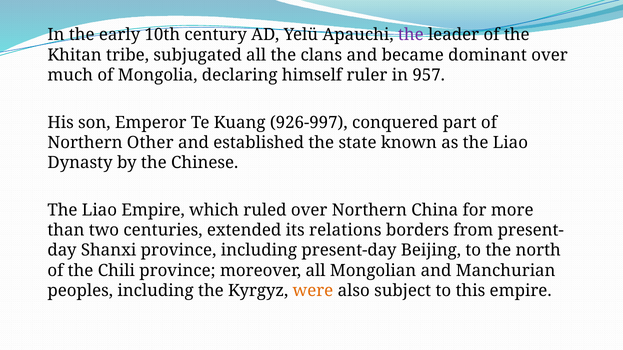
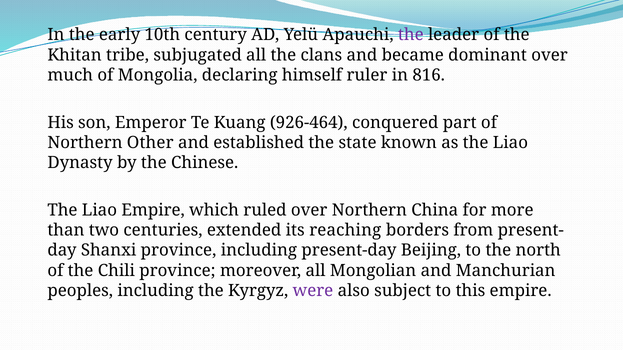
957: 957 -> 816
926-997: 926-997 -> 926-464
relations: relations -> reaching
were colour: orange -> purple
